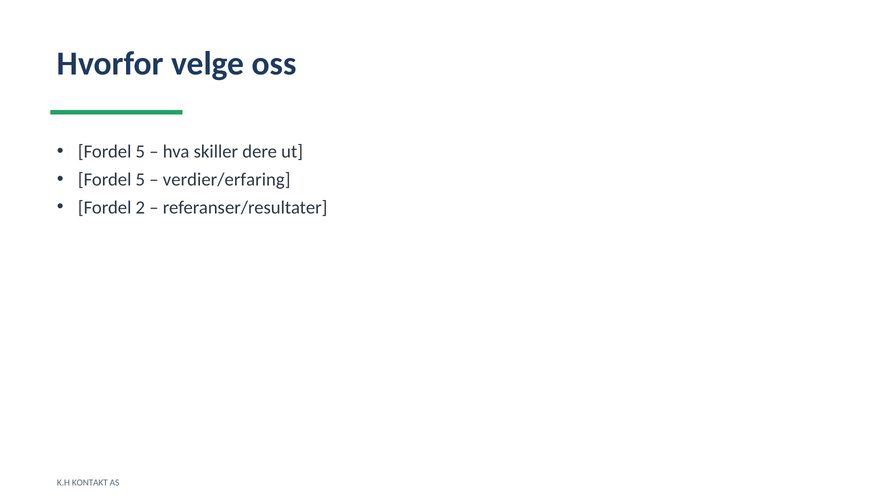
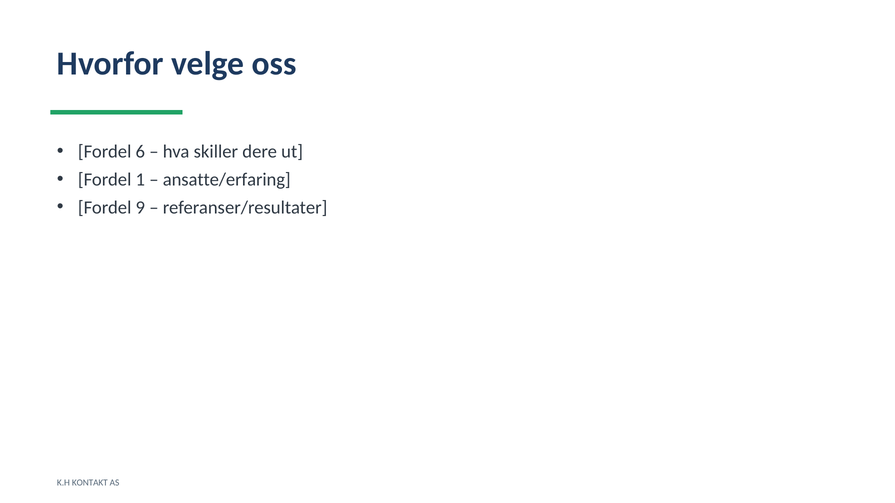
5 at (140, 152): 5 -> 6
5 at (140, 180): 5 -> 1
verdier/erfaring: verdier/erfaring -> ansatte/erfaring
2: 2 -> 9
